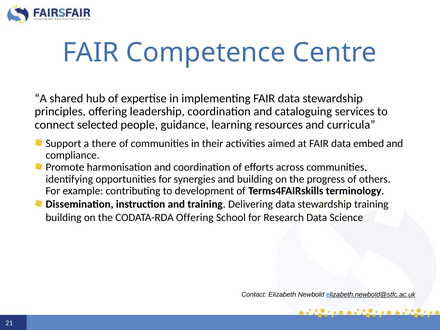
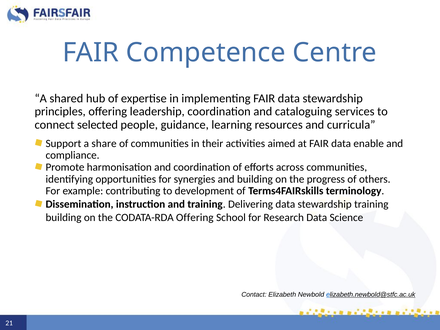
there: there -> share
embed: embed -> enable
